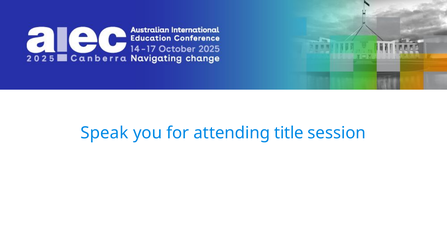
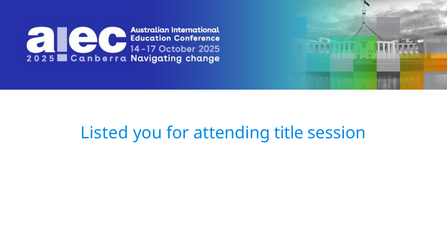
Speak: Speak -> Listed
